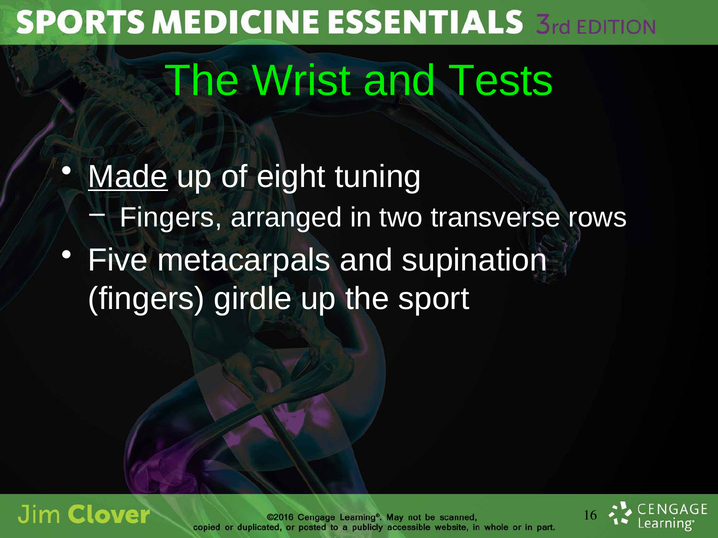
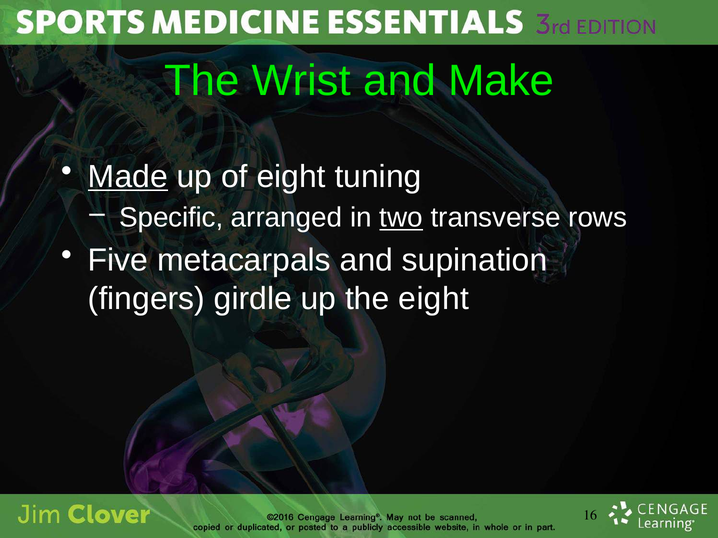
Tests: Tests -> Make
Fingers at (171, 218): Fingers -> Specific
two underline: none -> present
the sport: sport -> eight
